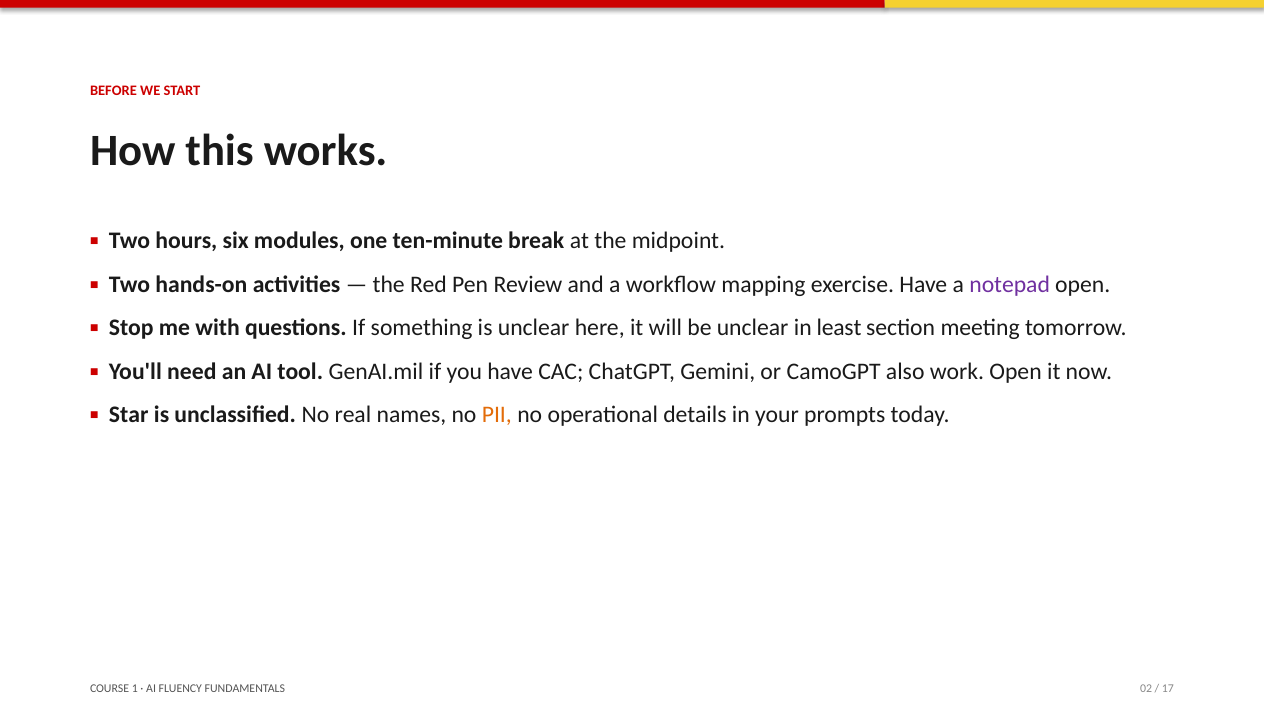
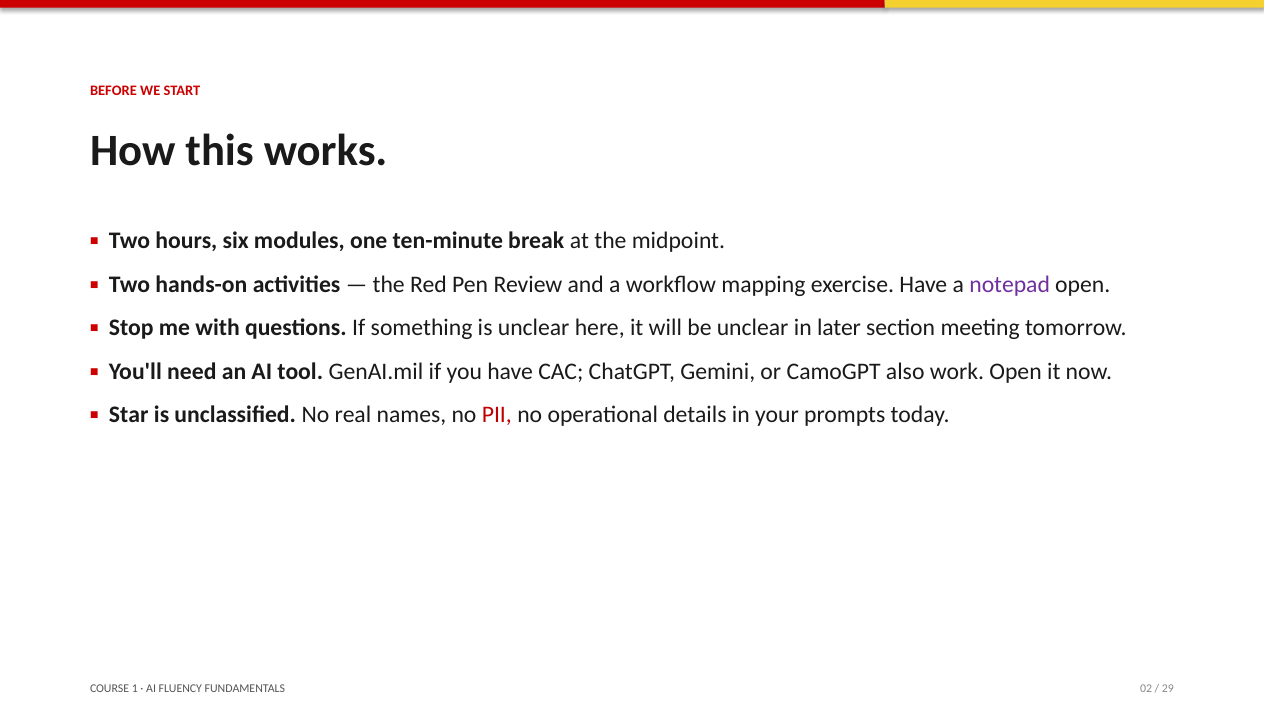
least: least -> later
PII colour: orange -> red
17: 17 -> 29
